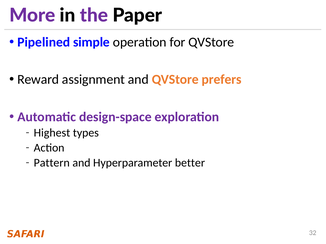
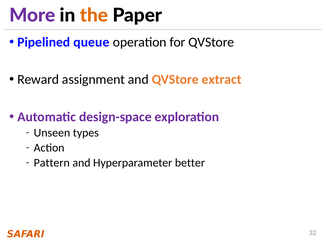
the colour: purple -> orange
simple: simple -> queue
prefers: prefers -> extract
Highest: Highest -> Unseen
